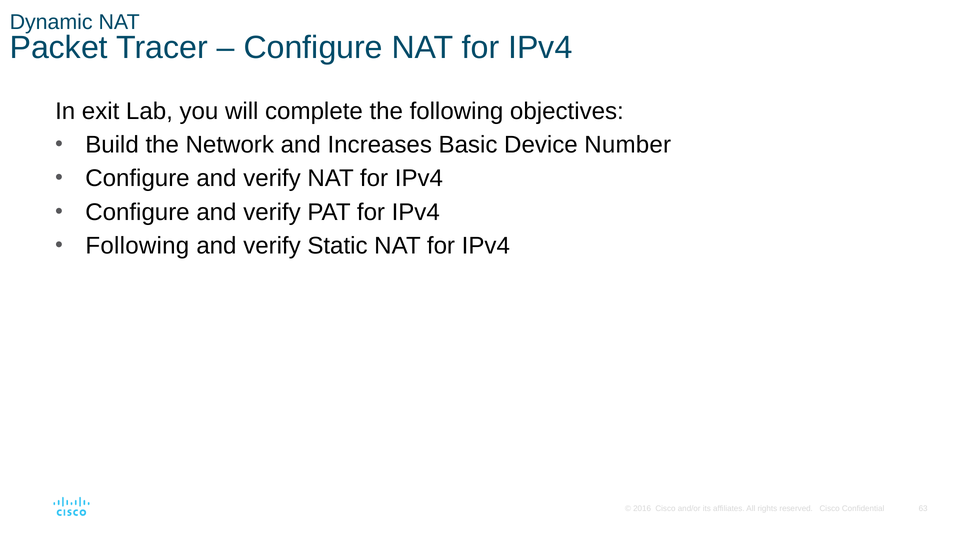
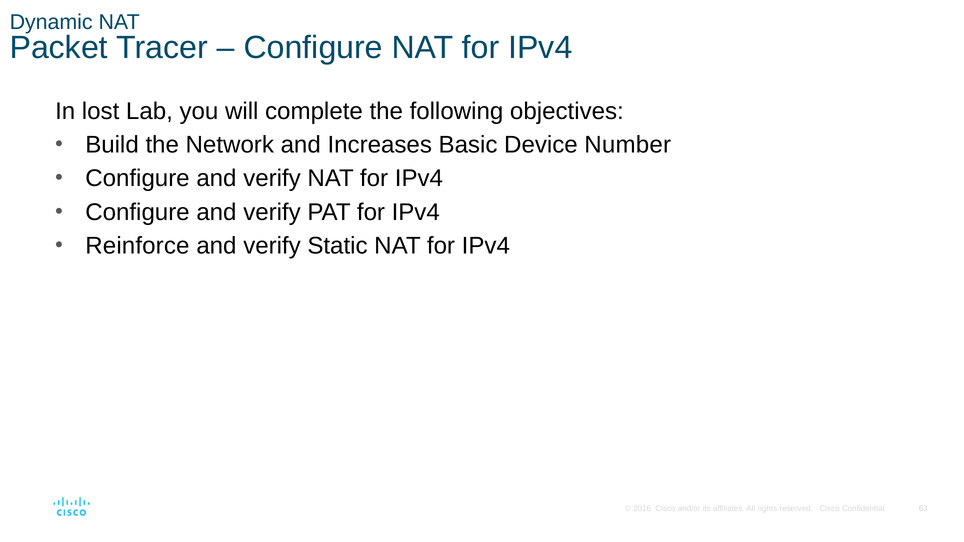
exit: exit -> lost
Following at (137, 246): Following -> Reinforce
